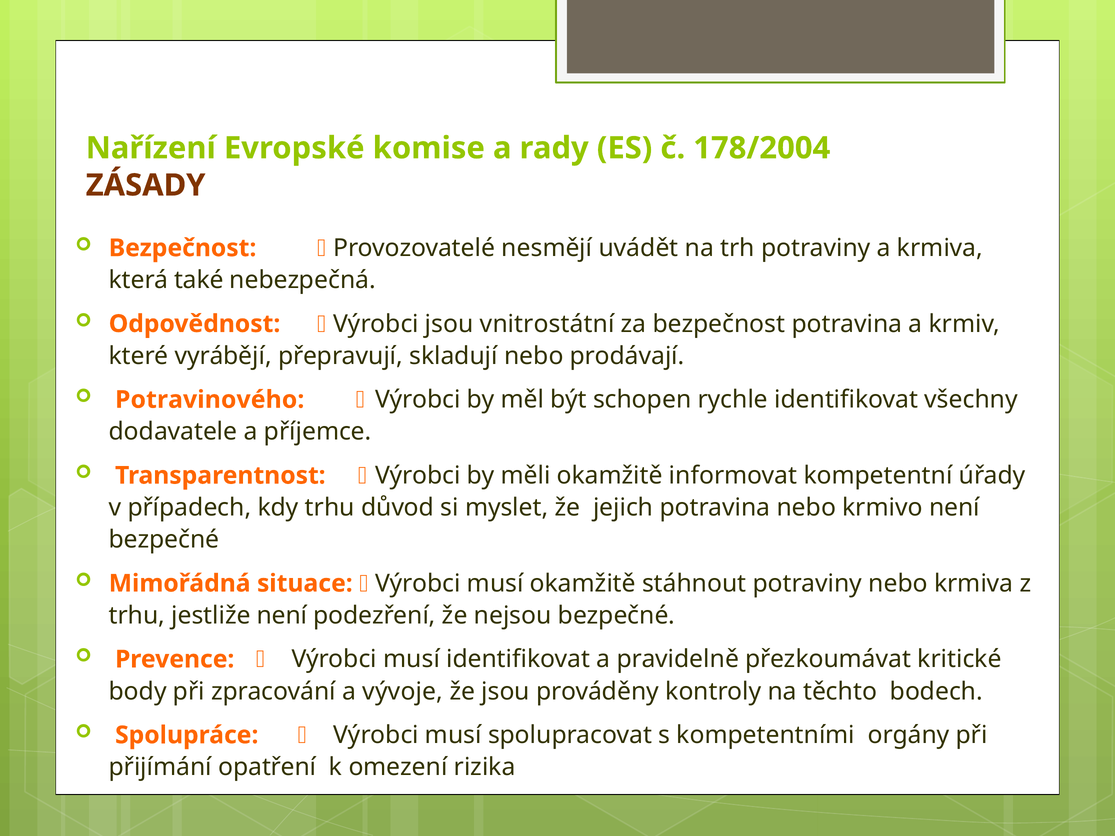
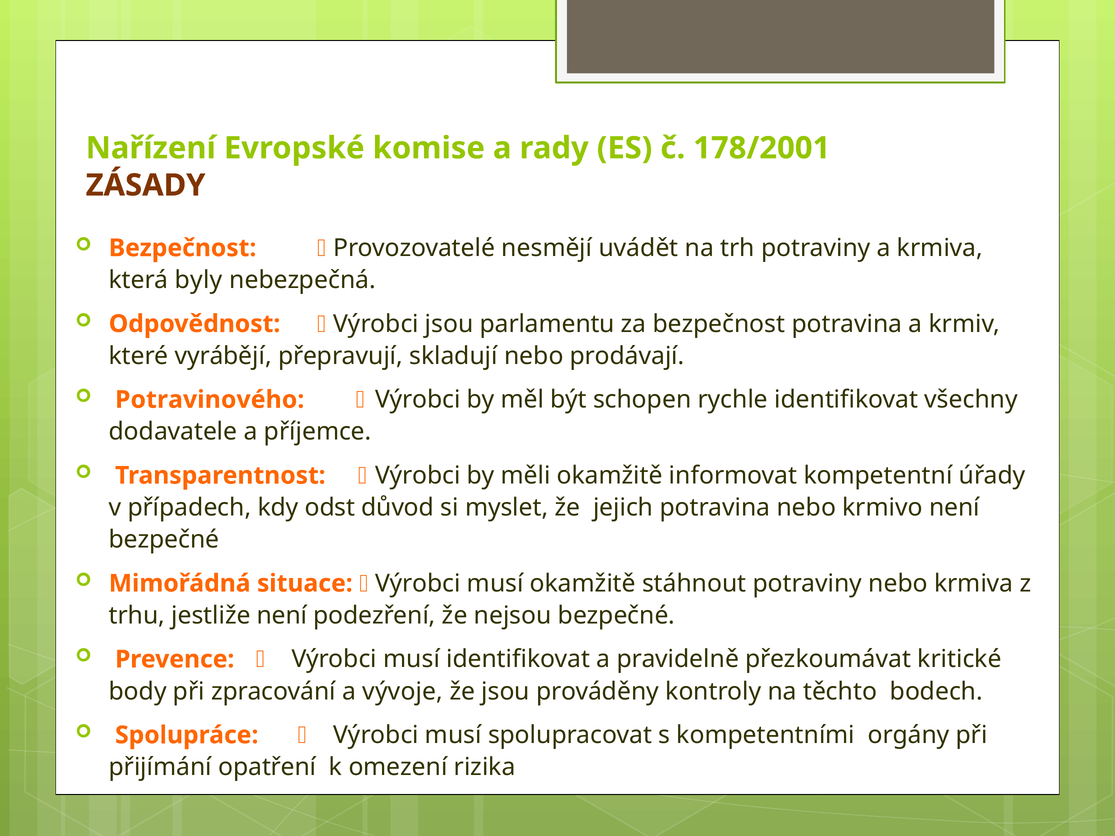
178/2004: 178/2004 -> 178/2001
také: také -> byly
vnitrostátní: vnitrostátní -> parlamentu
kdy trhu: trhu -> odst
